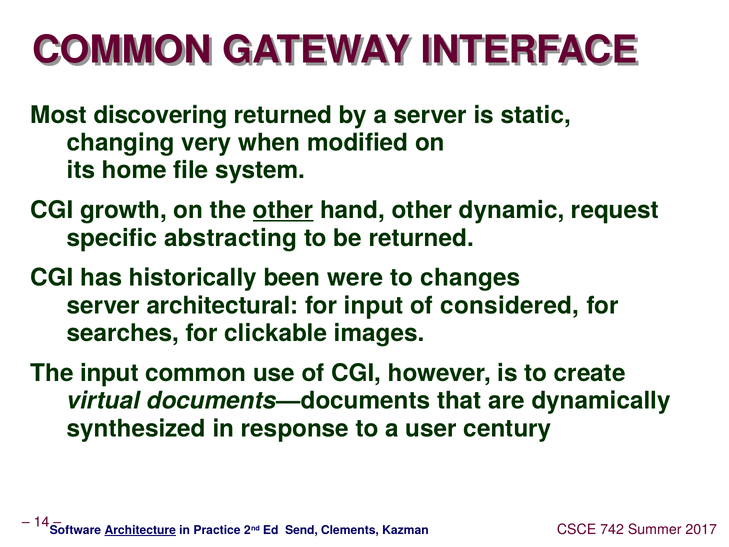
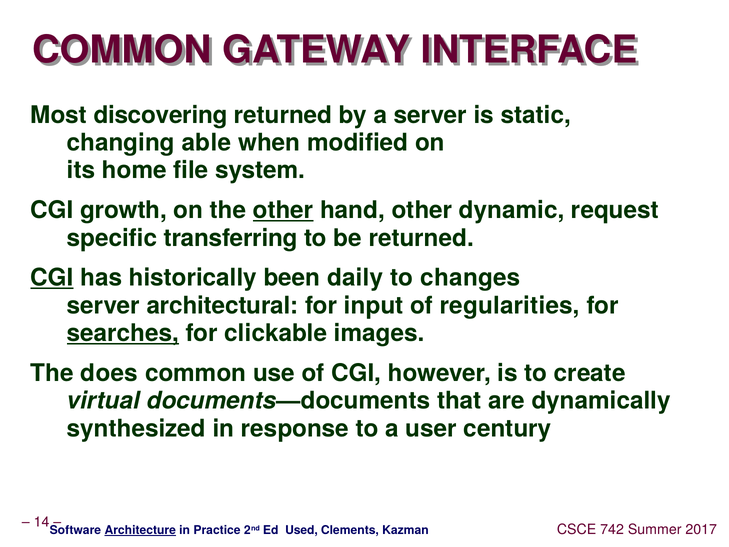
very: very -> able
abstracting: abstracting -> transferring
CGI at (52, 278) underline: none -> present
were: were -> daily
considered: considered -> regularities
searches underline: none -> present
The input: input -> does
Send: Send -> Used
